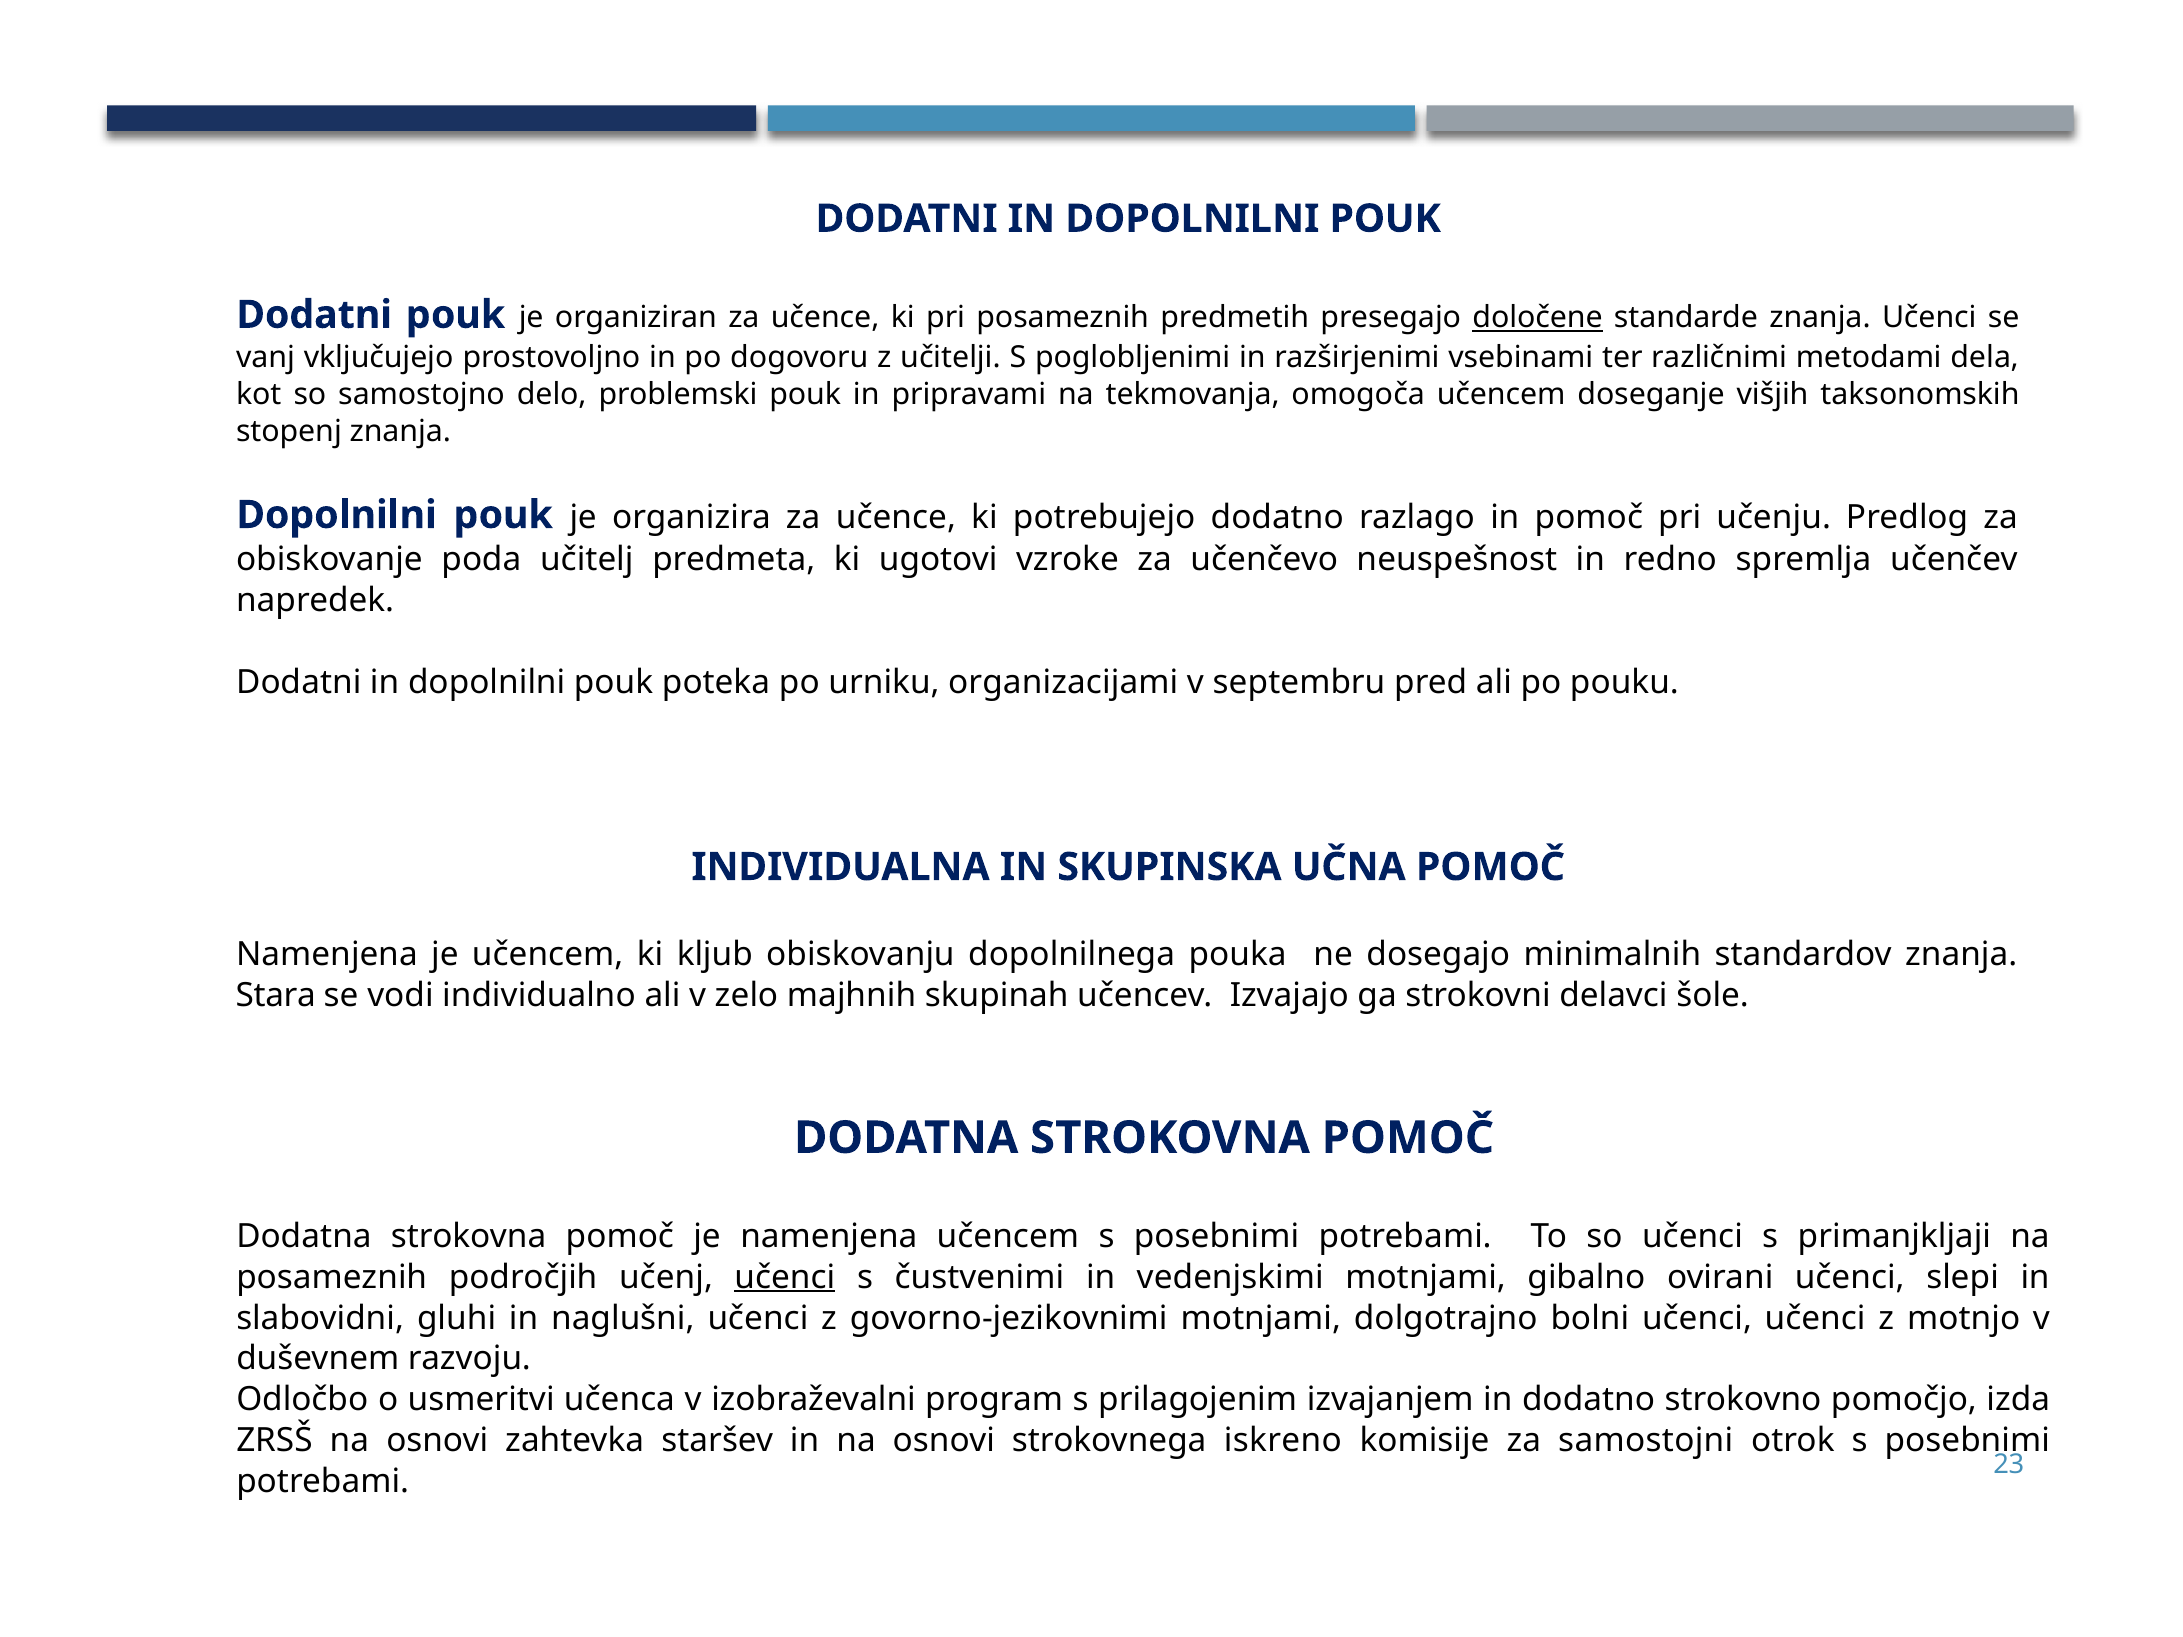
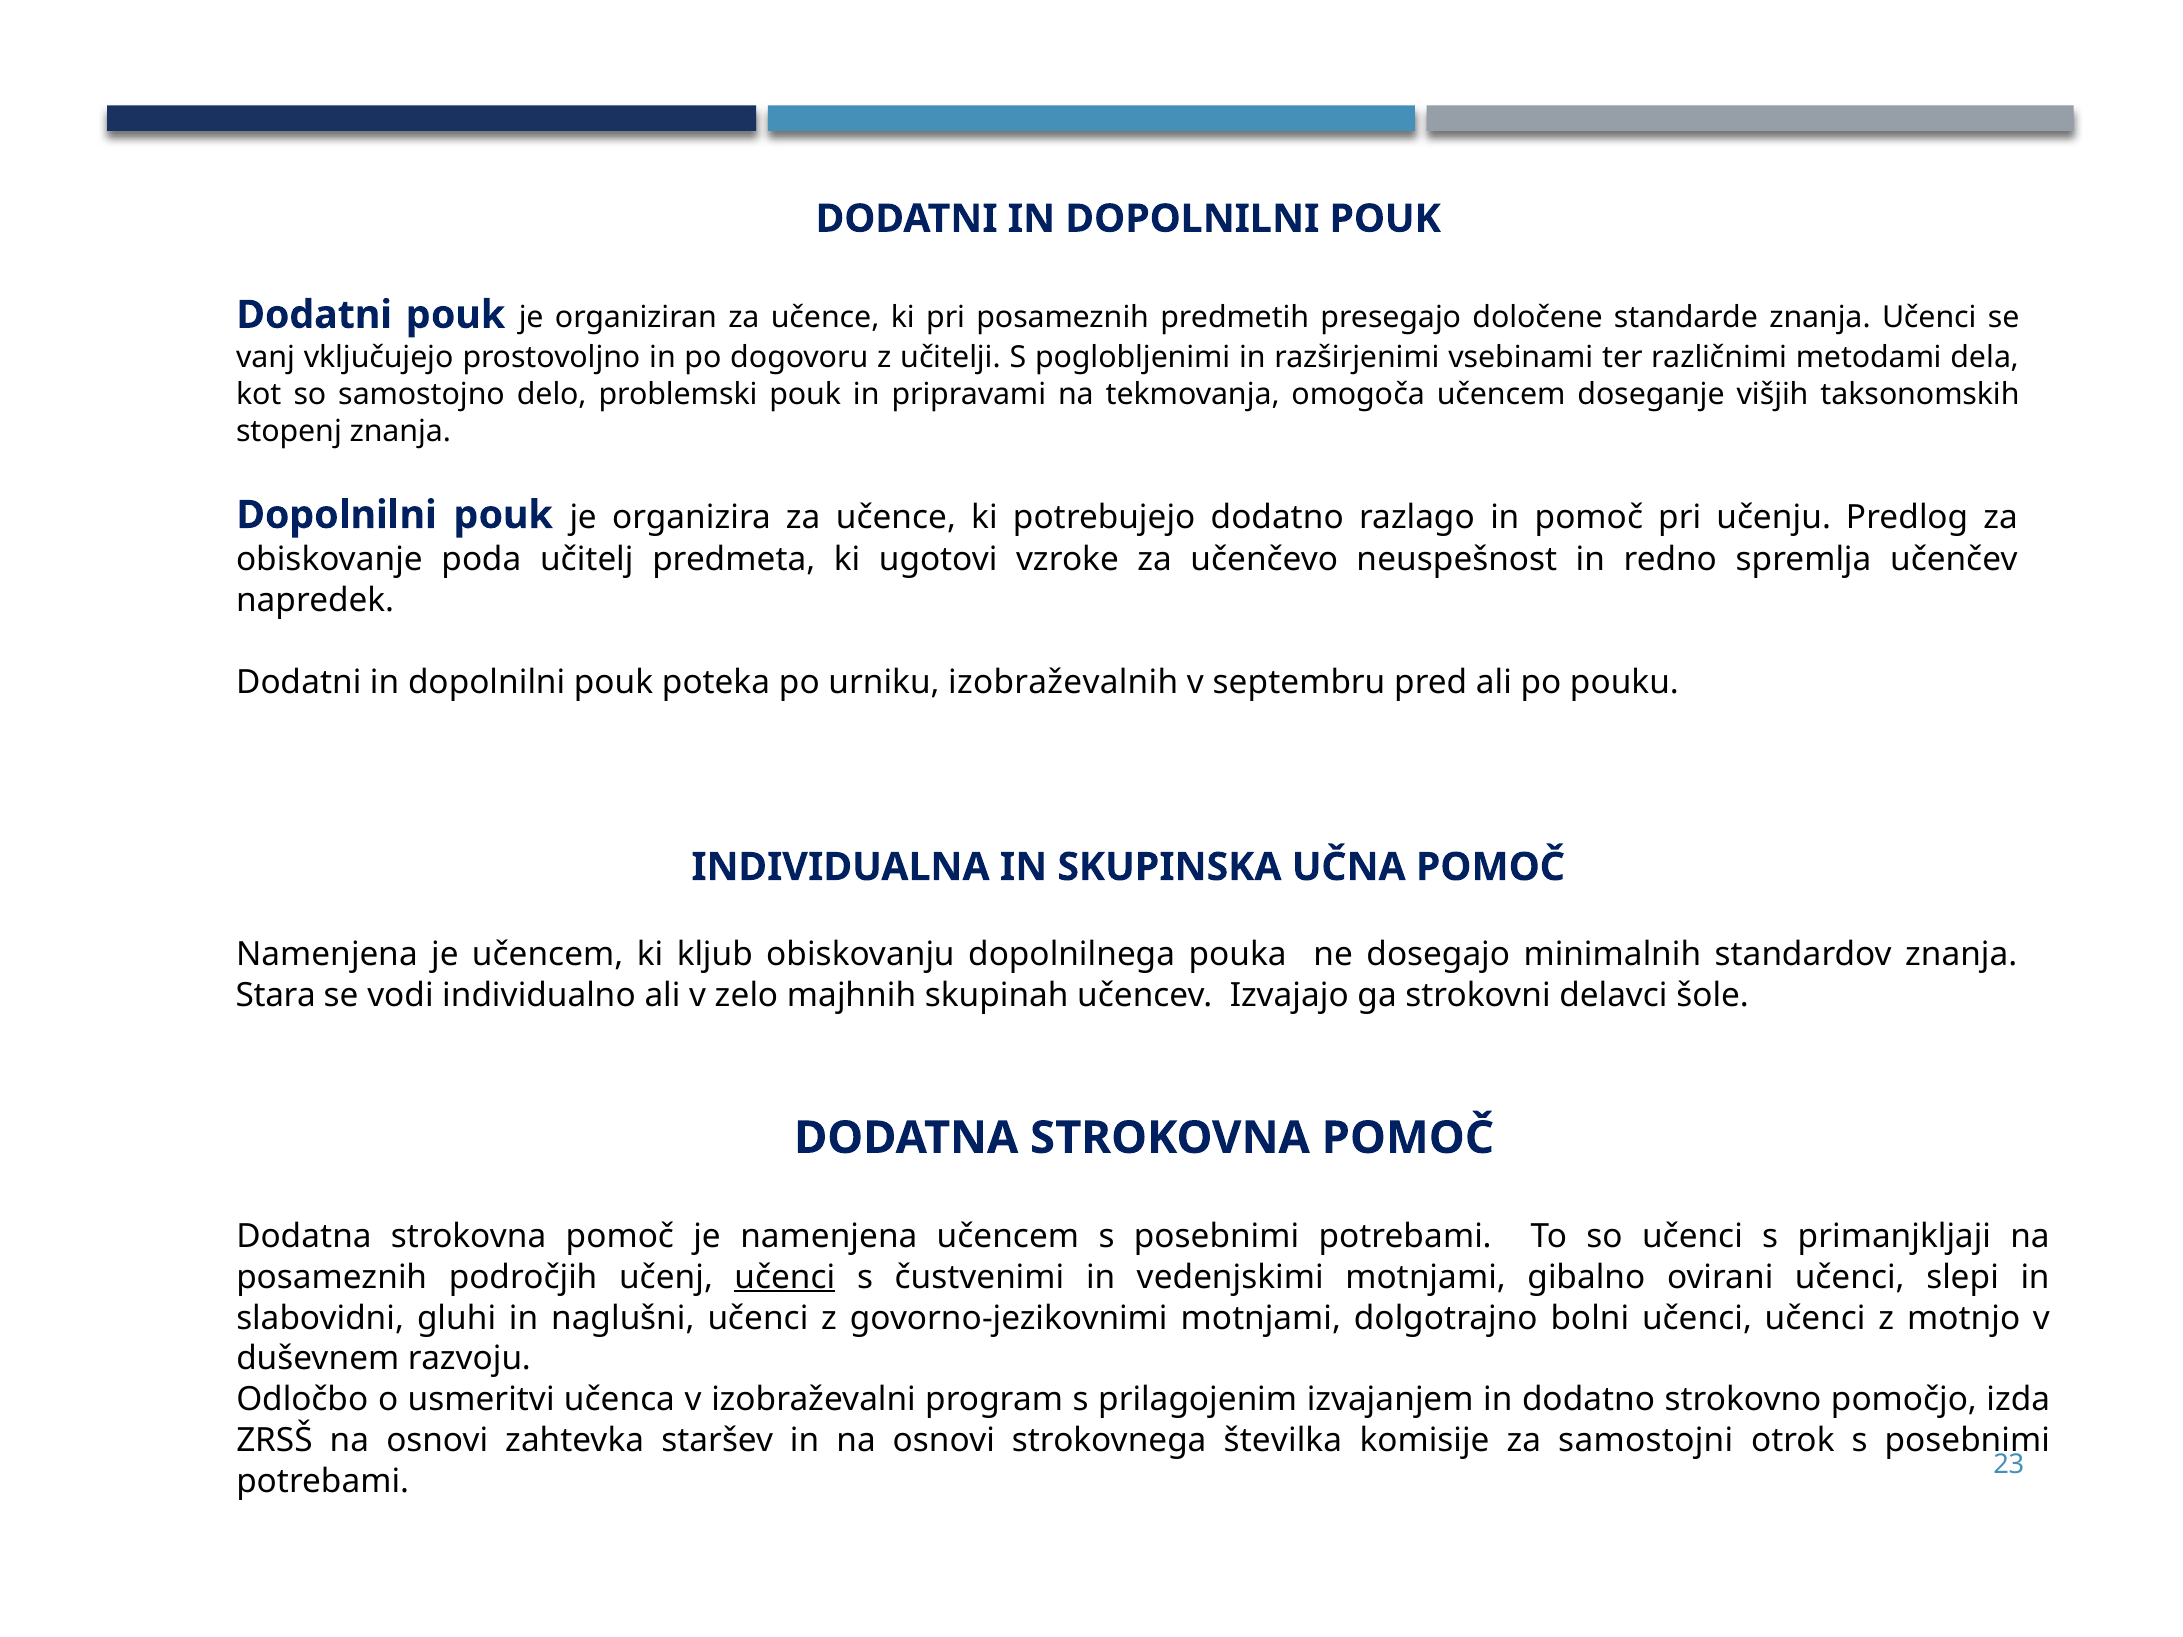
določene underline: present -> none
organizacijami: organizacijami -> izobraževalnih
iskreno: iskreno -> številka
